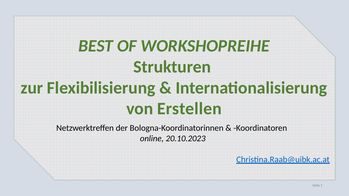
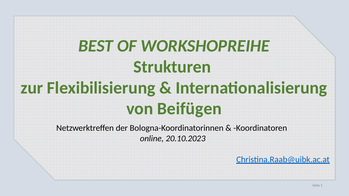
Erstellen: Erstellen -> Beifügen
